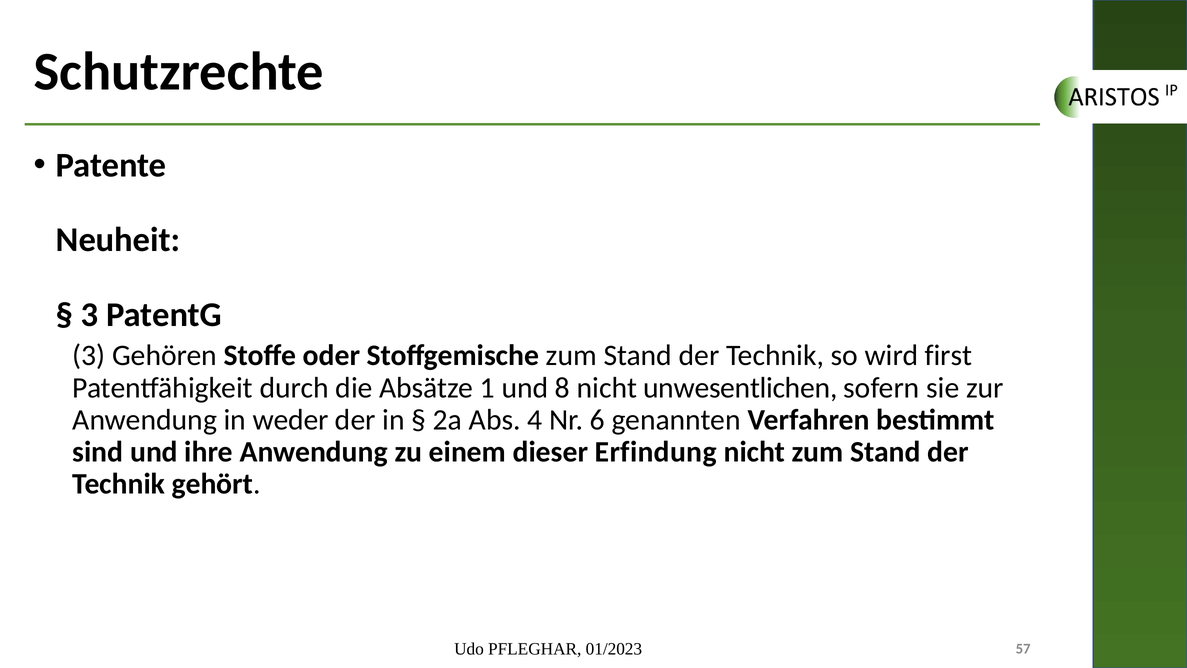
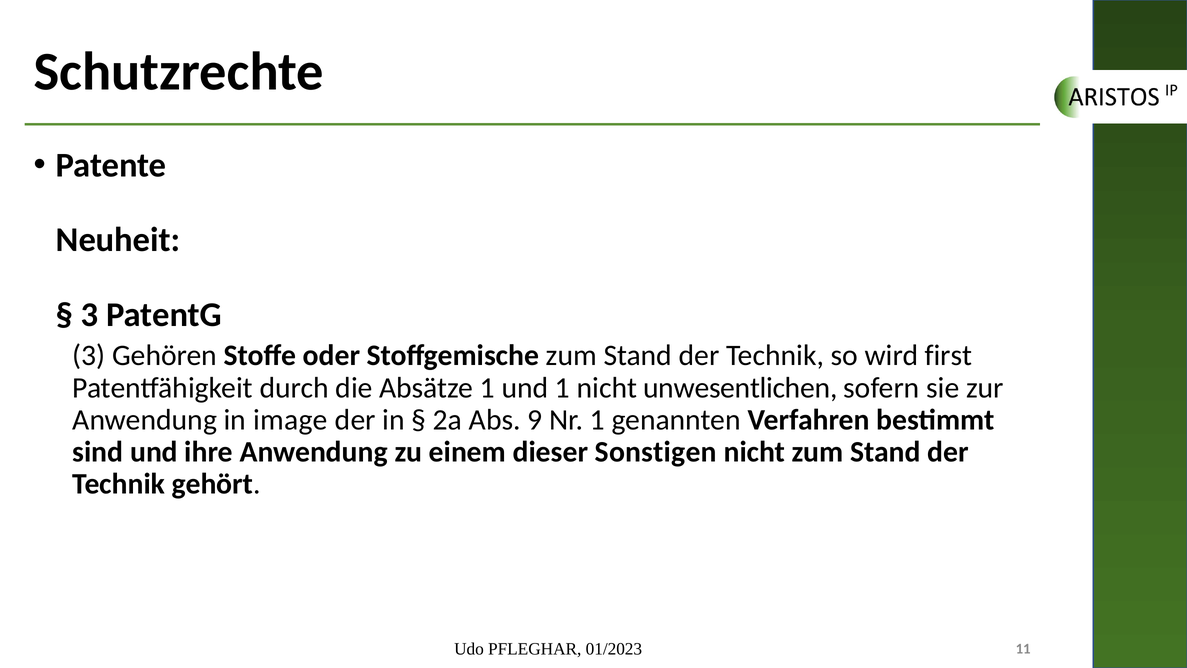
und 8: 8 -> 1
weder: weder -> image
4: 4 -> 9
Nr 6: 6 -> 1
Erfindung: Erfindung -> Sonstigen
57: 57 -> 11
